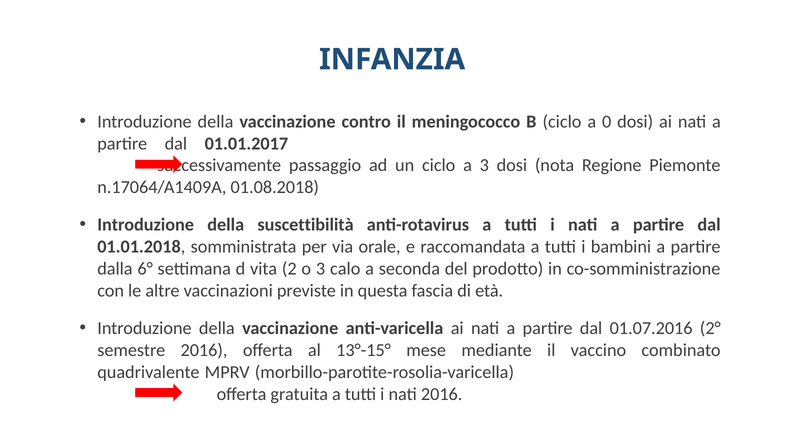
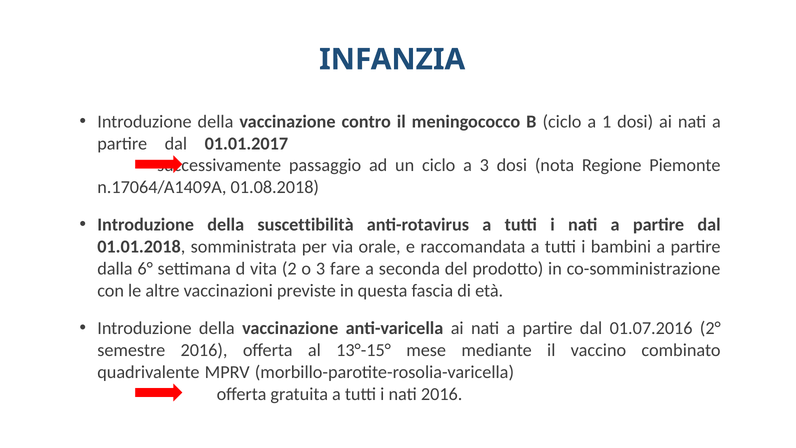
0: 0 -> 1
calo: calo -> fare
